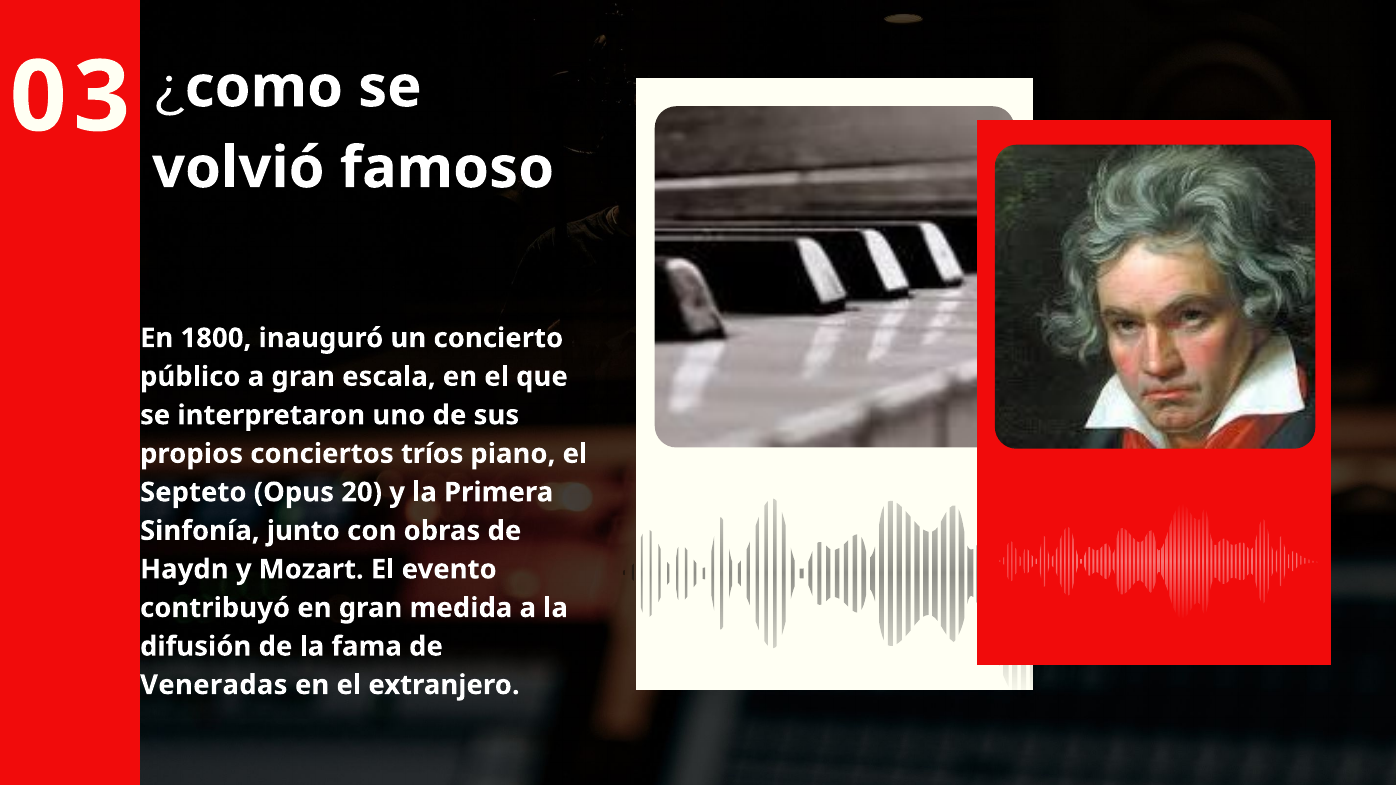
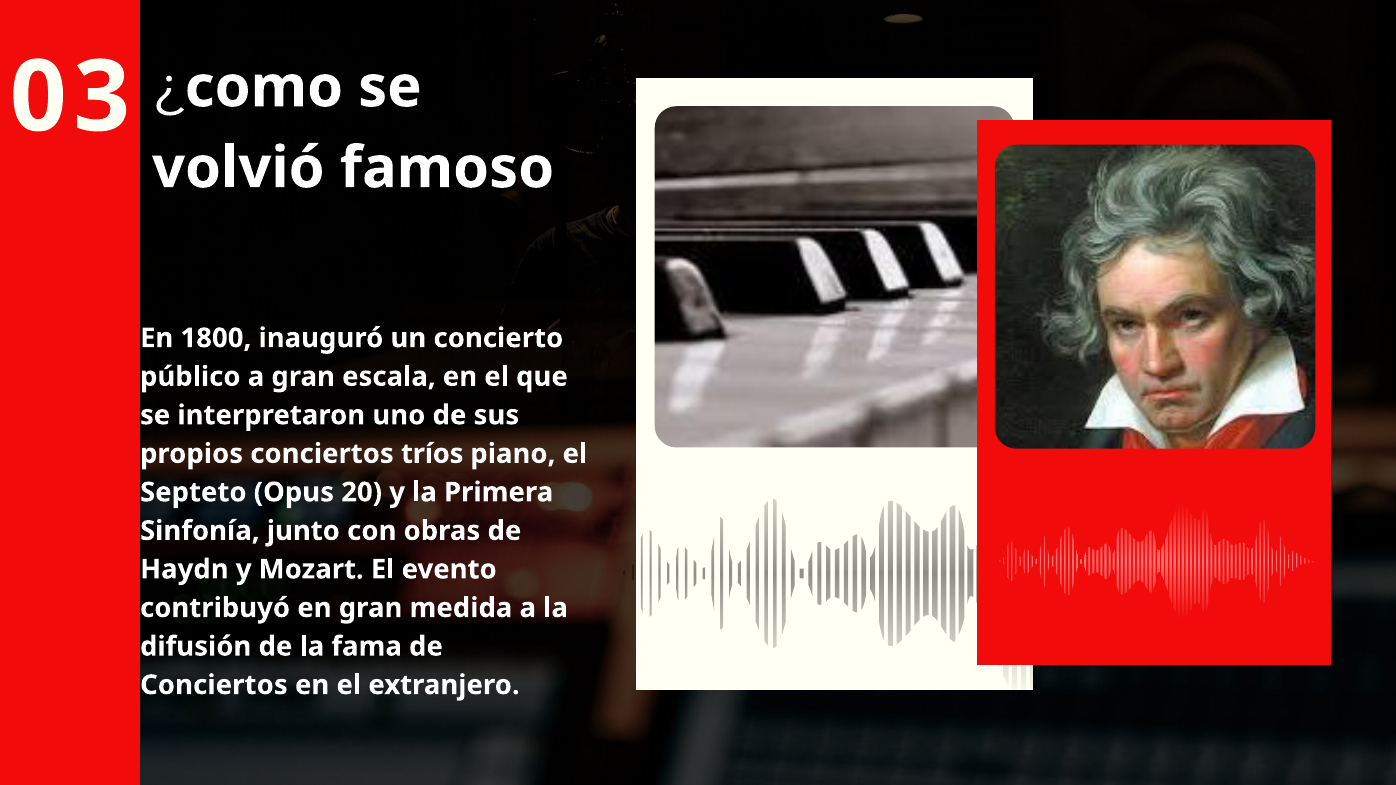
Veneradas at (214, 685): Veneradas -> Conciertos
